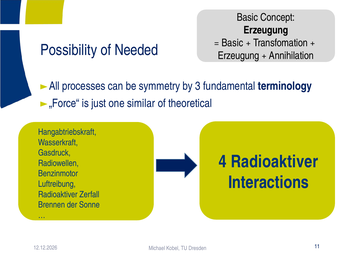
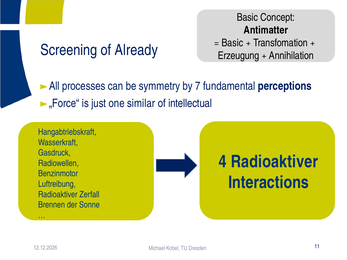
Erzeugung at (266, 30): Erzeugung -> Antimatter
Possibility: Possibility -> Screening
Needed: Needed -> Already
3: 3 -> 7
terminology: terminology -> perceptions
theoretical: theoretical -> intellectual
